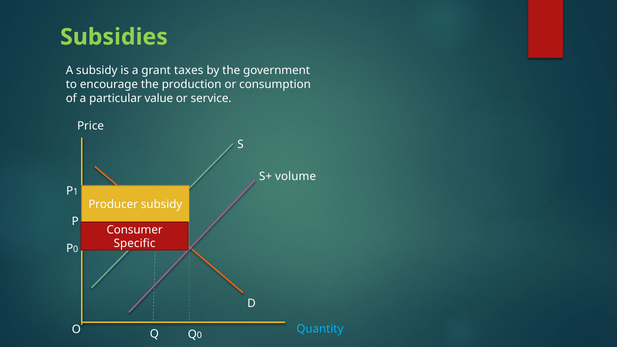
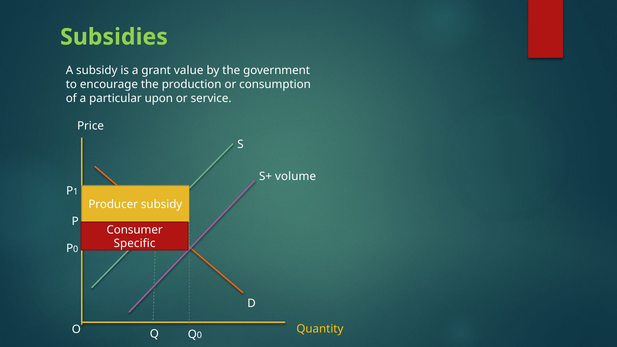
taxes: taxes -> value
value: value -> upon
Quantity colour: light blue -> yellow
